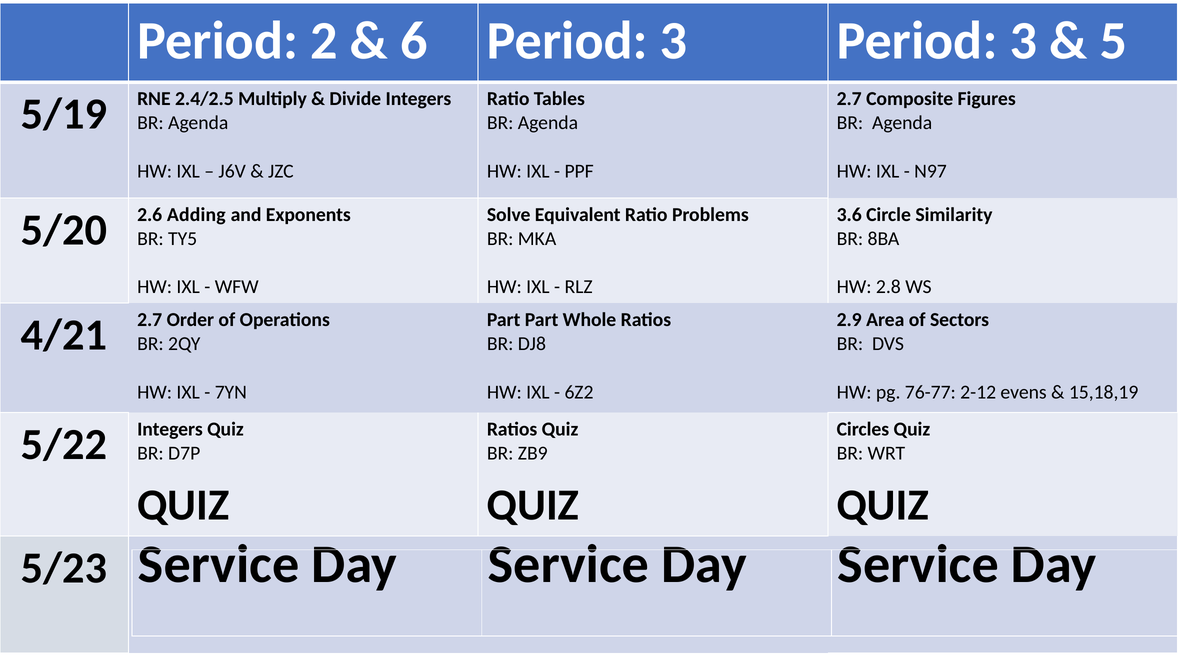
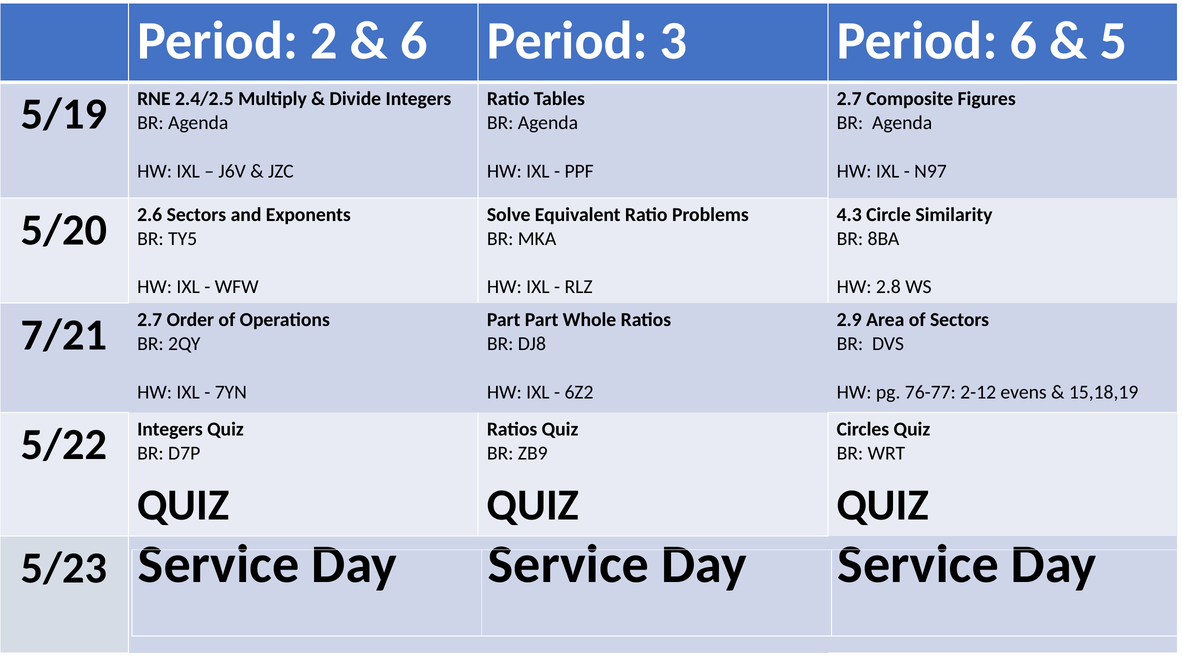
3 Period 3: 3 -> 6
3.6: 3.6 -> 4.3
2.6 Adding: Adding -> Sectors
4/21: 4/21 -> 7/21
